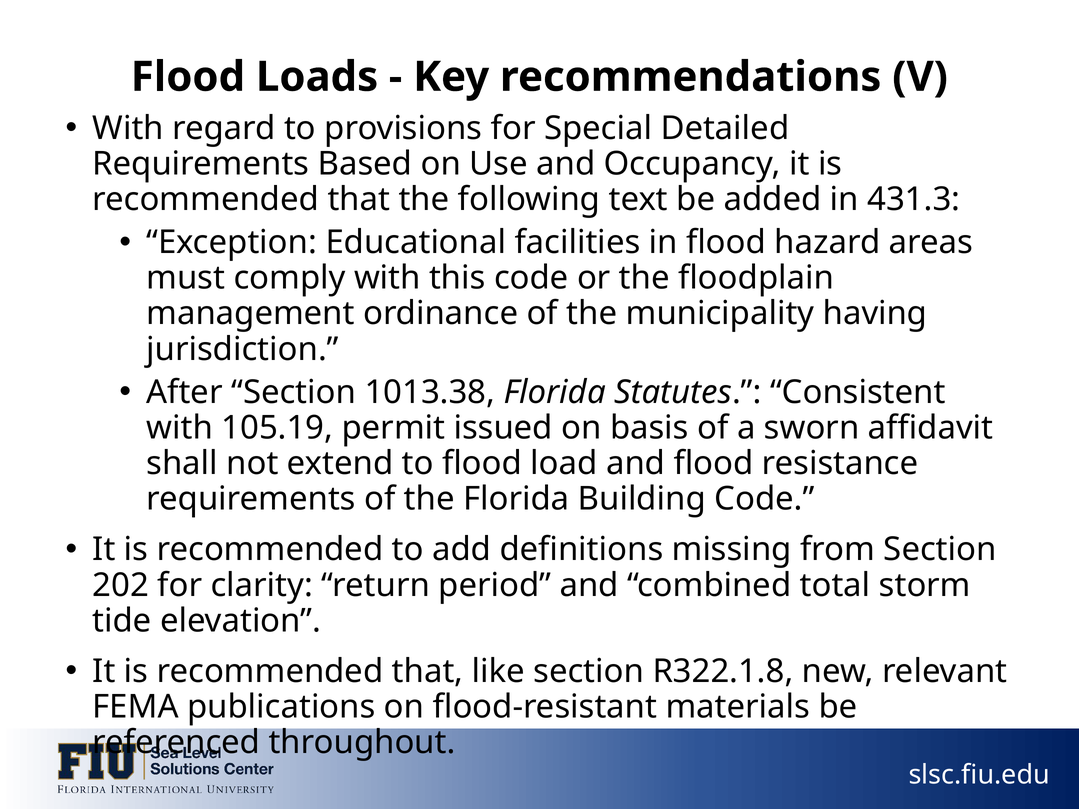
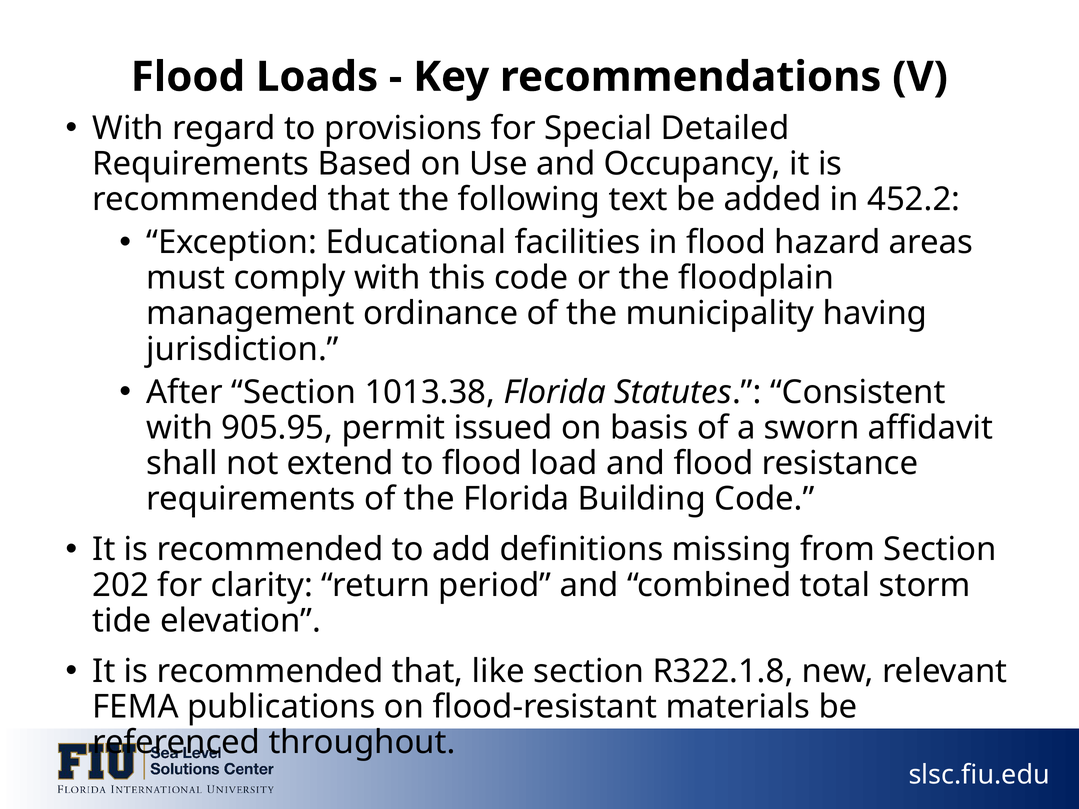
431.3: 431.3 -> 452.2
105.19: 105.19 -> 905.95
